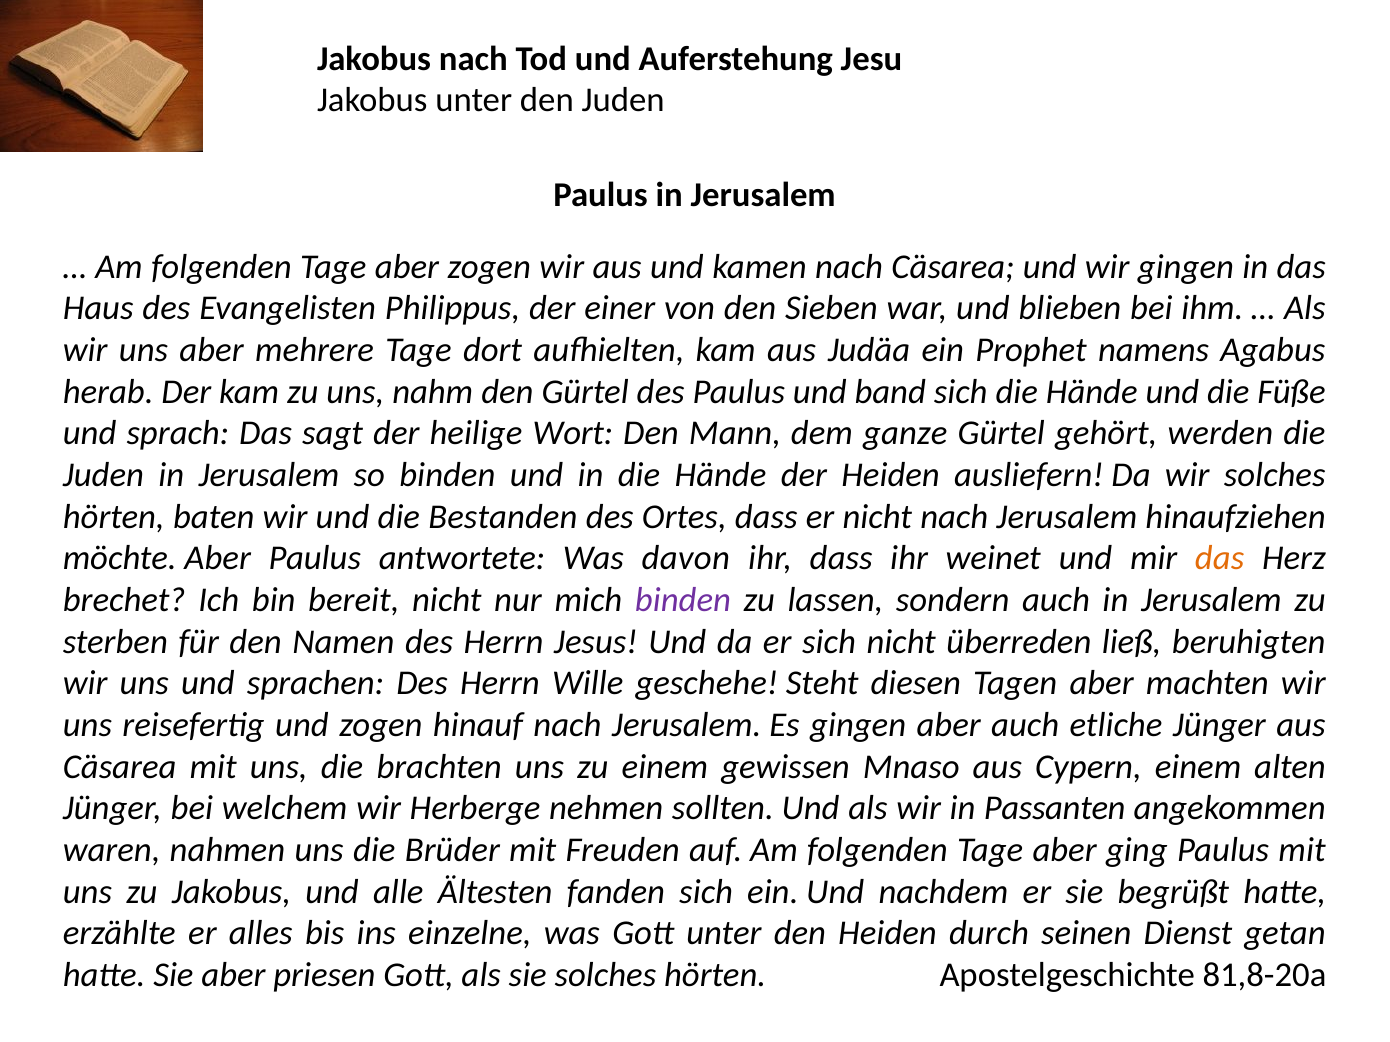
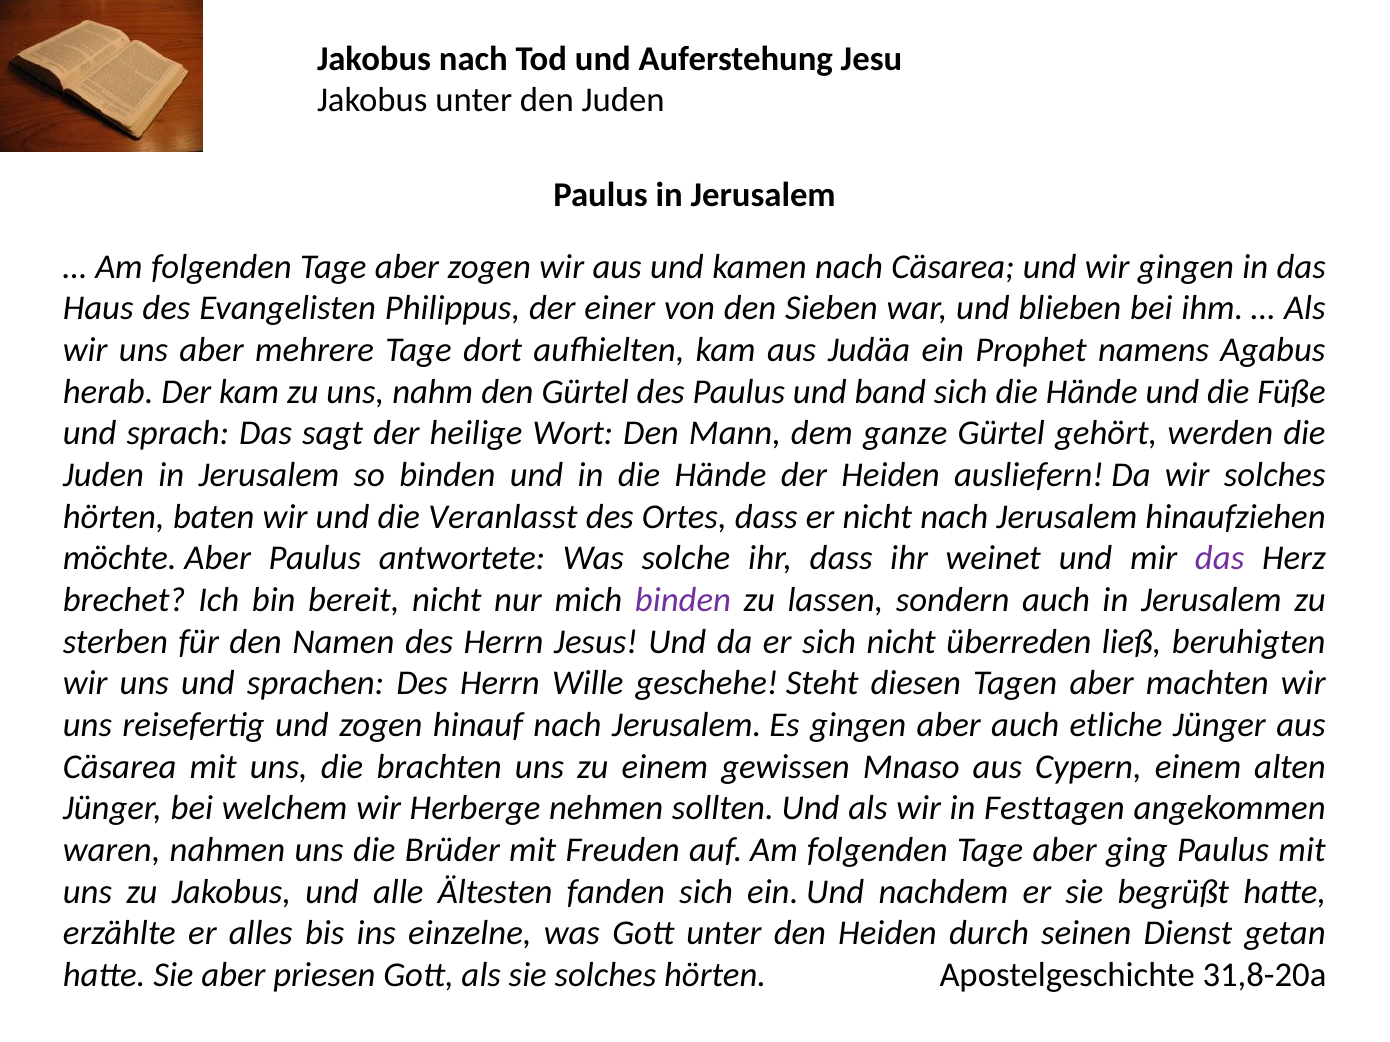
Bestanden: Bestanden -> Veranlasst
davon: davon -> solche
das at (1220, 559) colour: orange -> purple
Passanten: Passanten -> Festtagen
81,8-20a: 81,8-20a -> 31,8-20a
